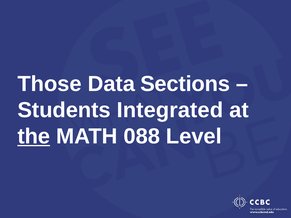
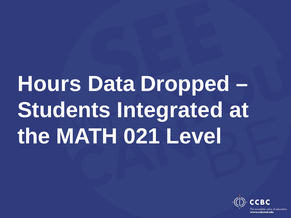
Those: Those -> Hours
Sections: Sections -> Dropped
the underline: present -> none
088: 088 -> 021
